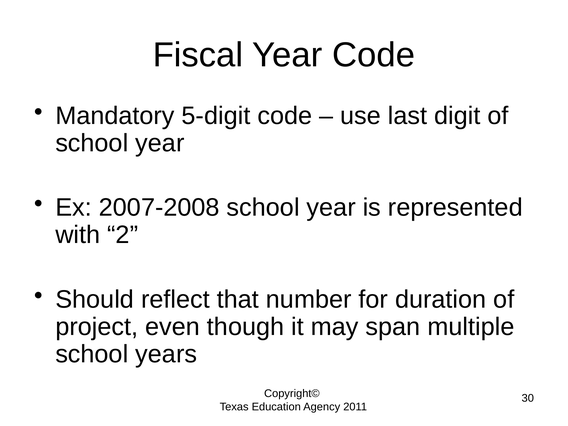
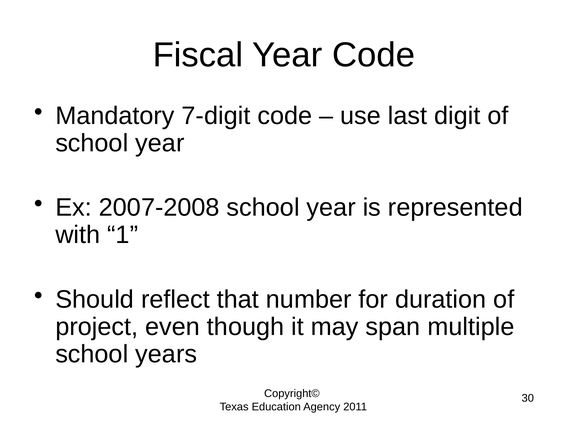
5-digit: 5-digit -> 7-digit
2: 2 -> 1
